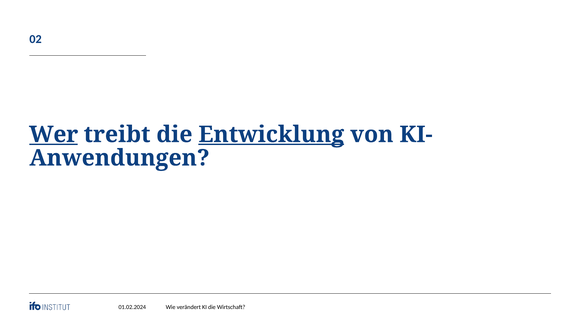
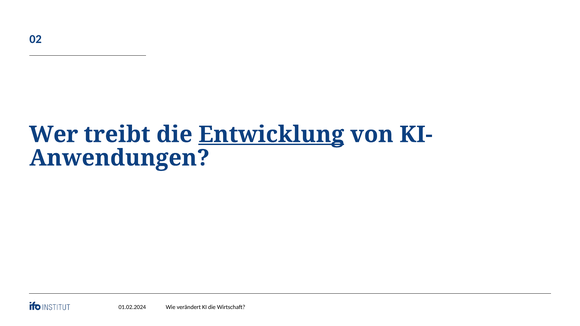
Wer underline: present -> none
